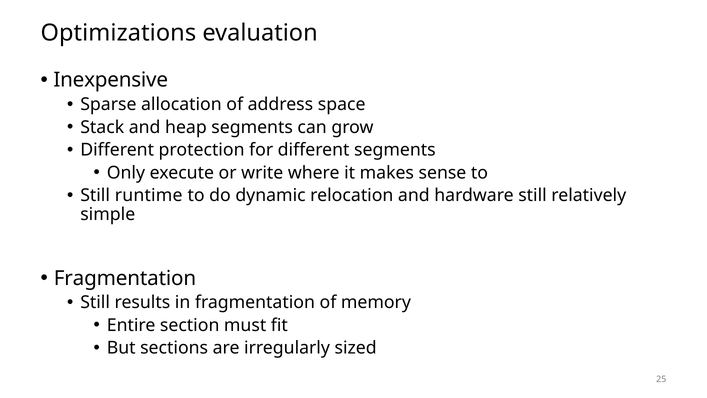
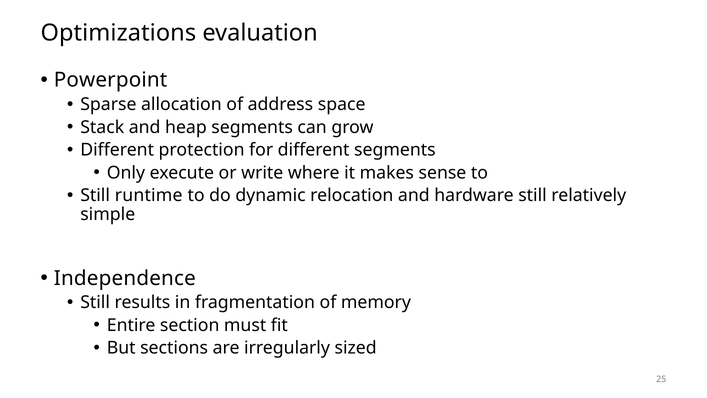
Inexpensive: Inexpensive -> Powerpoint
Fragmentation at (125, 278): Fragmentation -> Independence
